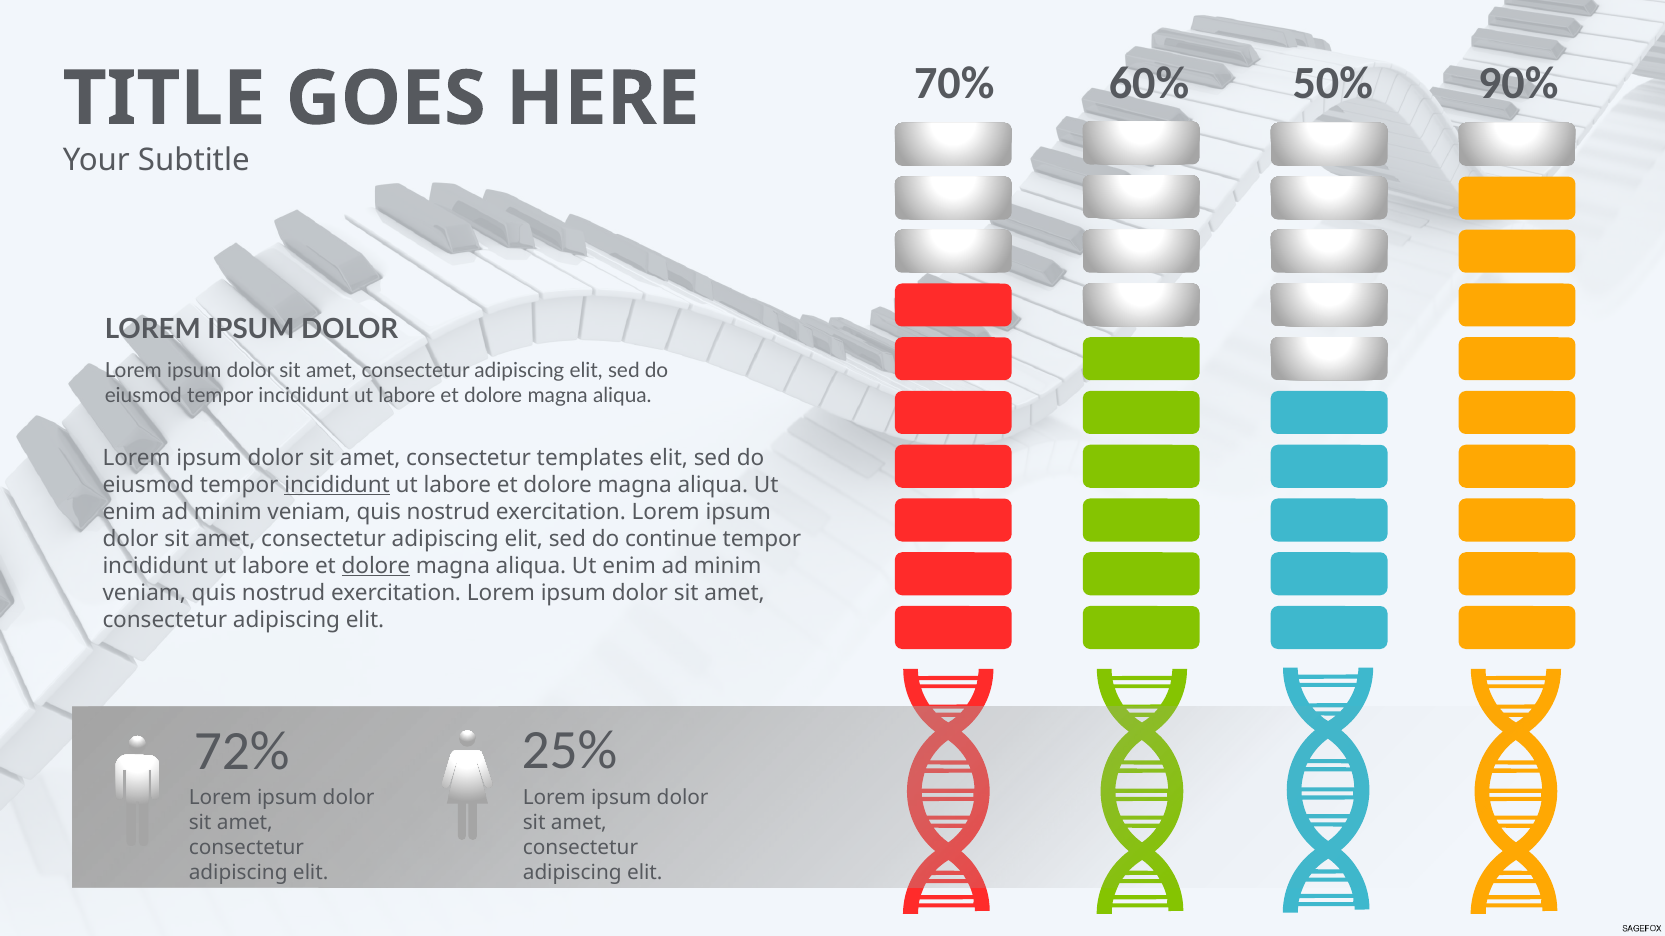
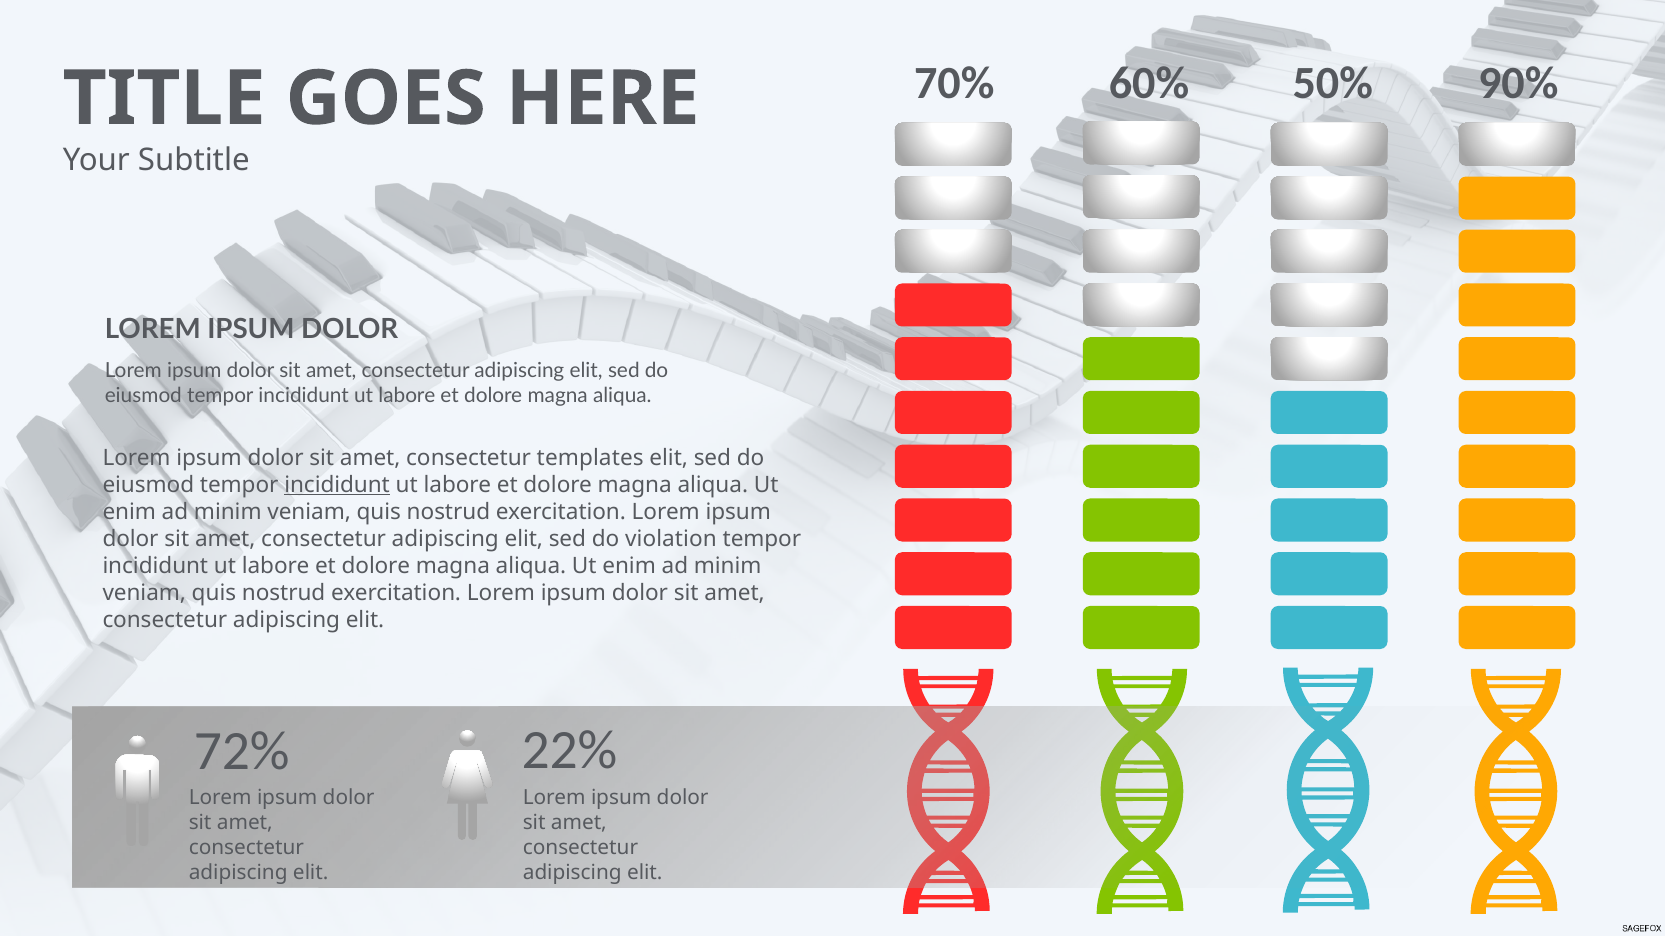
continue: continue -> violation
dolore at (376, 566) underline: present -> none
25%: 25% -> 22%
